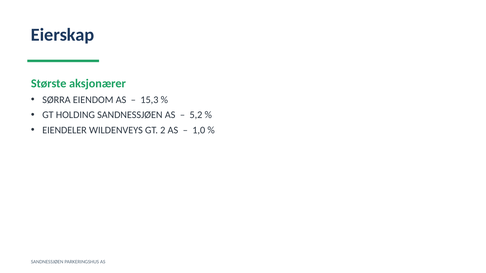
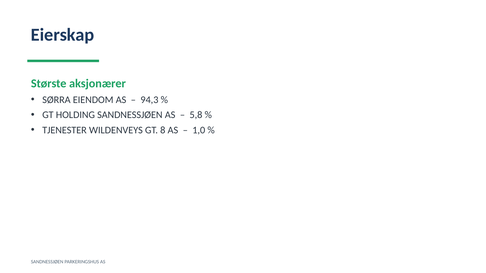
15,3: 15,3 -> 94,3
5,2: 5,2 -> 5,8
EIENDELER: EIENDELER -> TJENESTER
2: 2 -> 8
